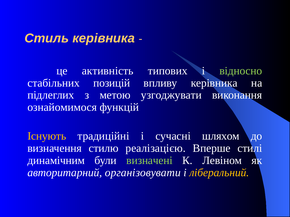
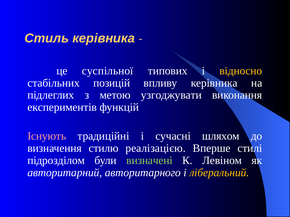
активність: активність -> суспільної
відносно colour: light green -> yellow
ознайомимося: ознайомимося -> експериментів
Існують colour: yellow -> pink
динамічним: динамічним -> підрозділом
організовувати: організовувати -> авторитарного
